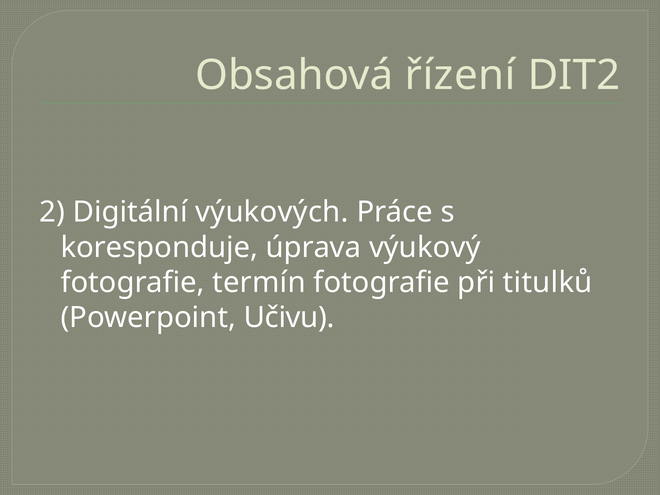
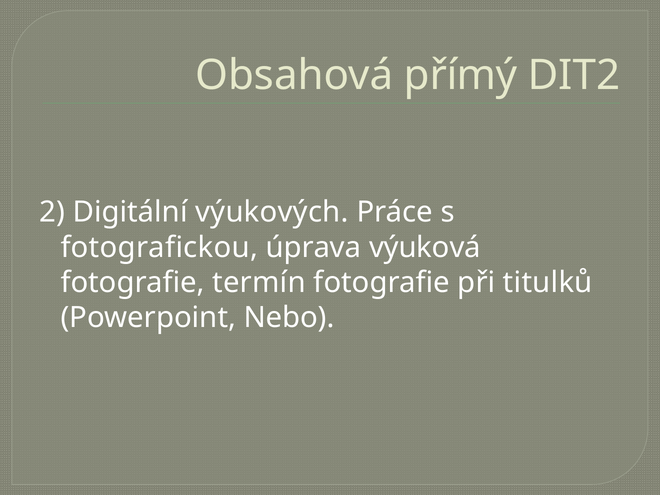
řízení: řízení -> přímý
koresponduje: koresponduje -> fotografickou
výukový: výukový -> výuková
Učivu: Učivu -> Nebo
